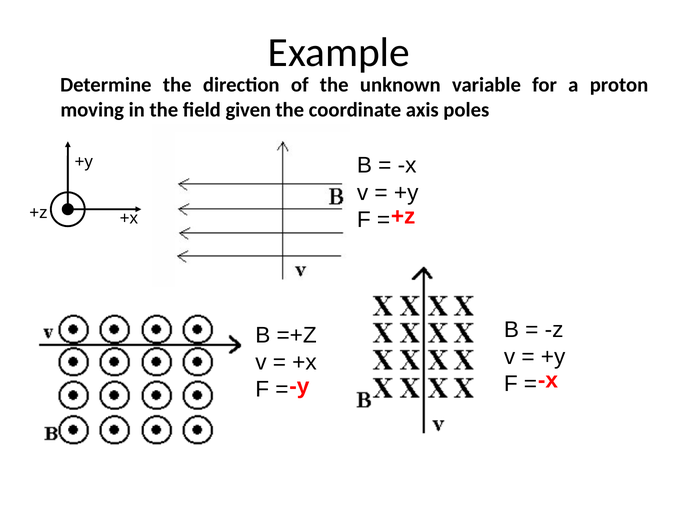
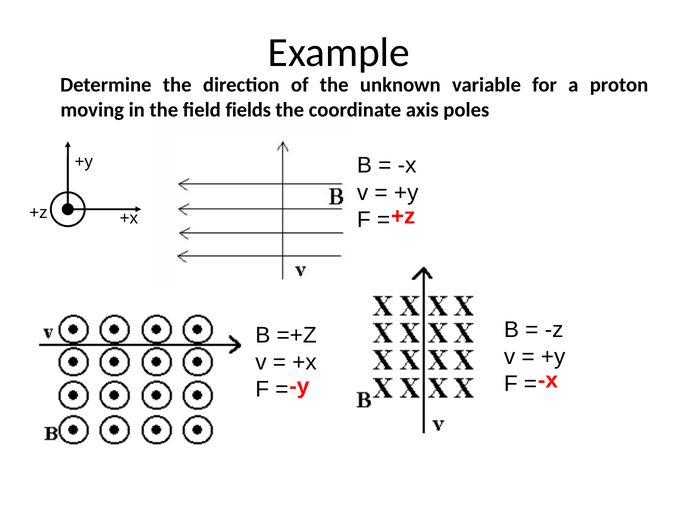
given: given -> fields
